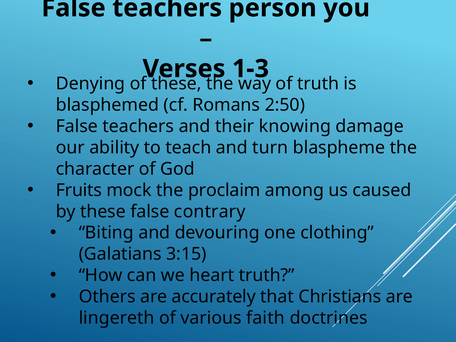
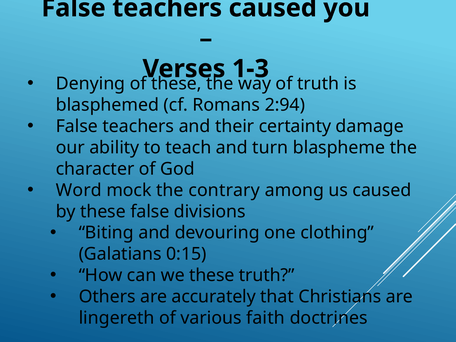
teachers person: person -> caused
2:50: 2:50 -> 2:94
knowing: knowing -> certainty
Fruits: Fruits -> Word
proclaim: proclaim -> contrary
contrary: contrary -> divisions
3:15: 3:15 -> 0:15
we heart: heart -> these
